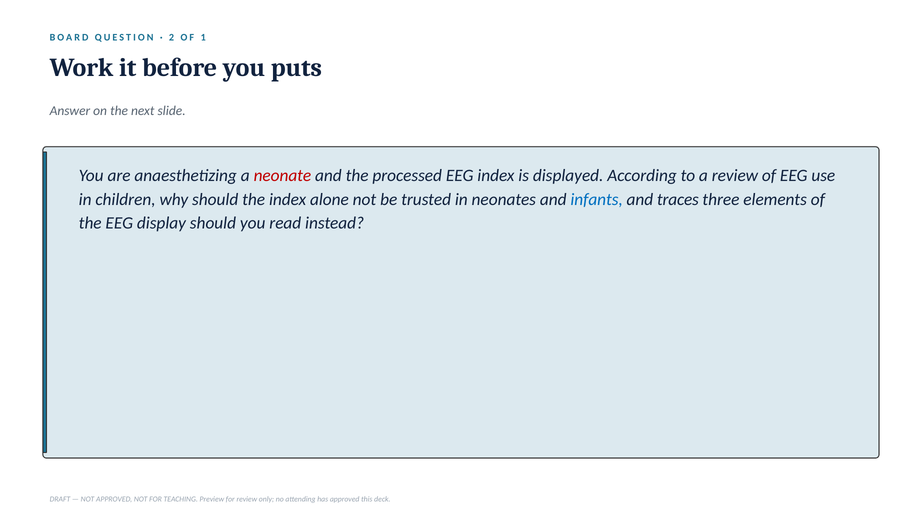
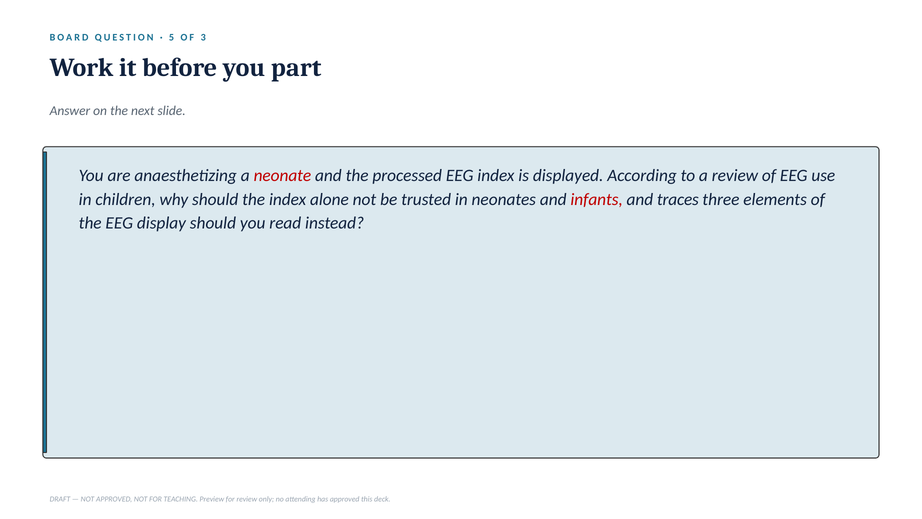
2: 2 -> 5
1: 1 -> 3
puts: puts -> part
infants colour: blue -> red
